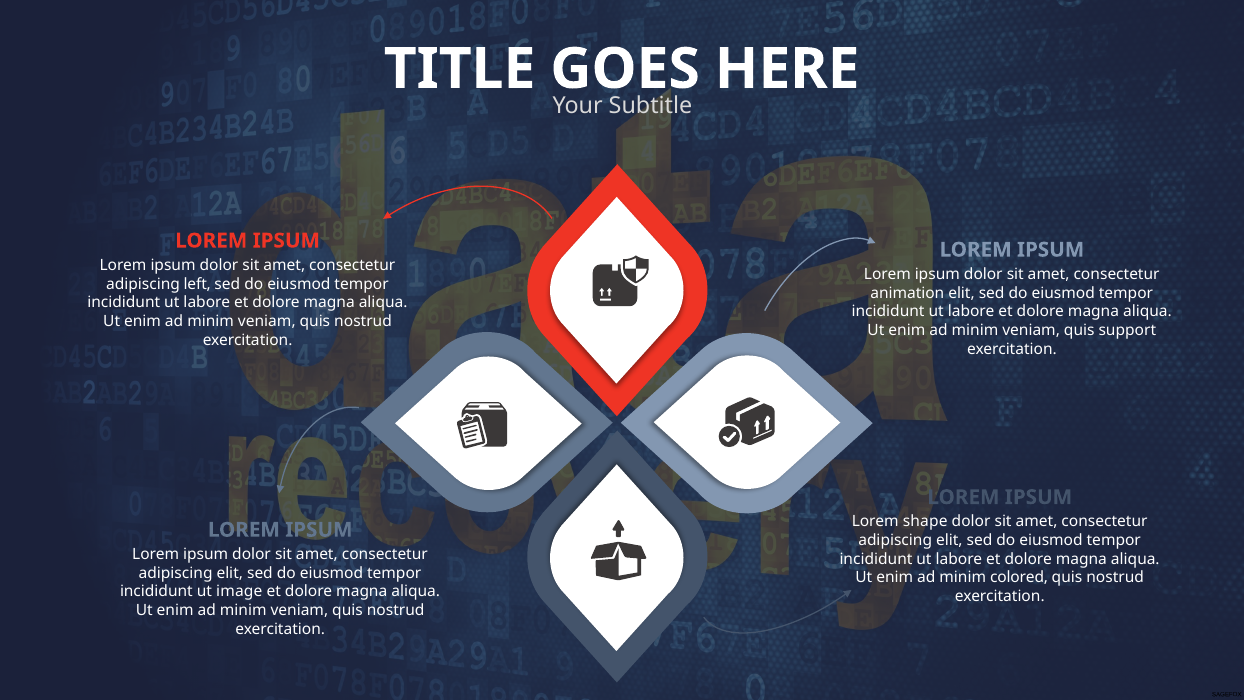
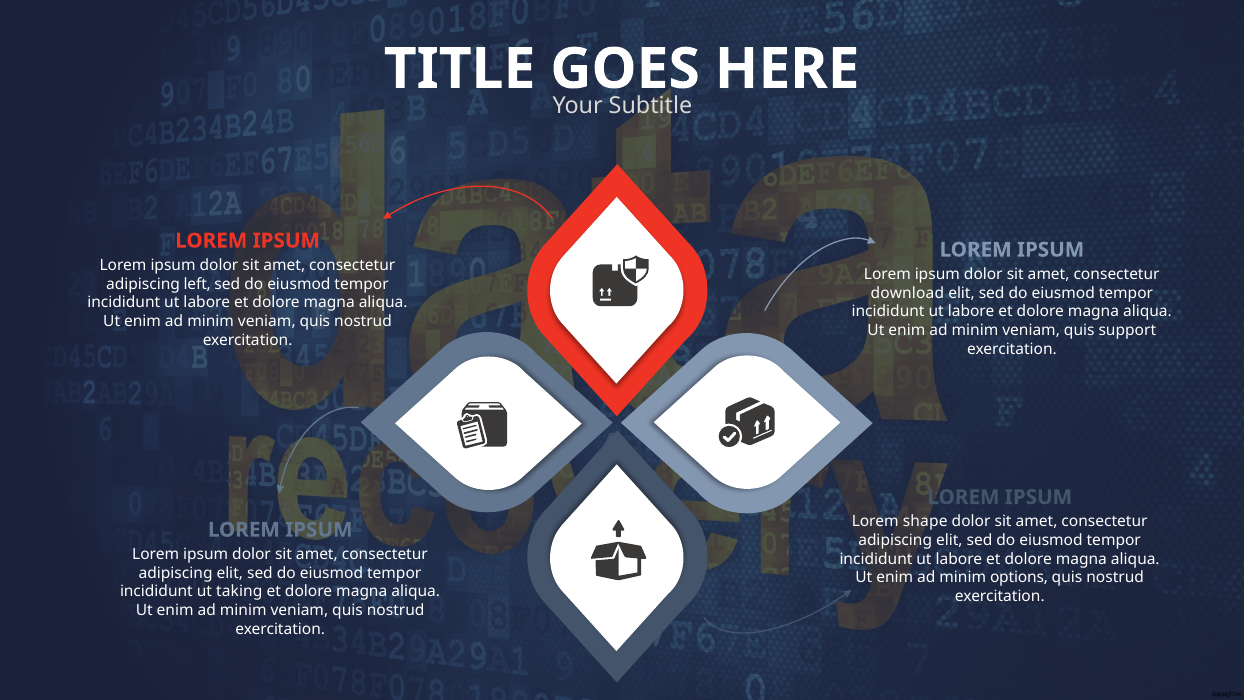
animation: animation -> download
colored: colored -> options
image: image -> taking
